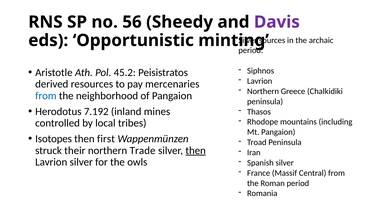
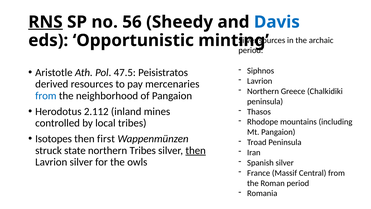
RNS underline: none -> present
Davis colour: purple -> blue
45.2: 45.2 -> 47.5
7.192: 7.192 -> 2.112
their: their -> state
northern Trade: Trade -> Tribes
